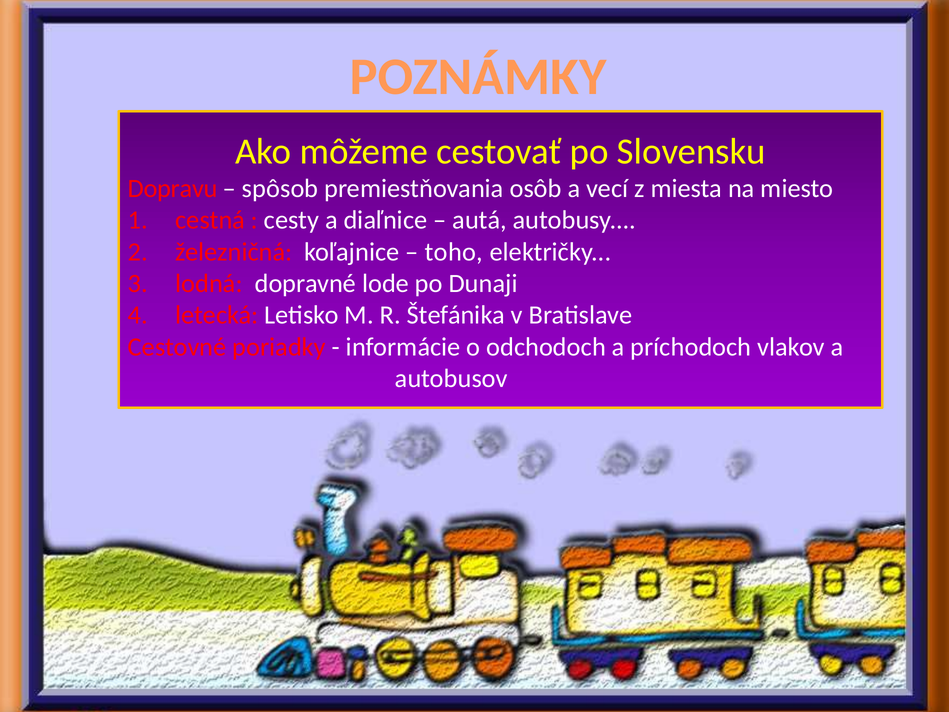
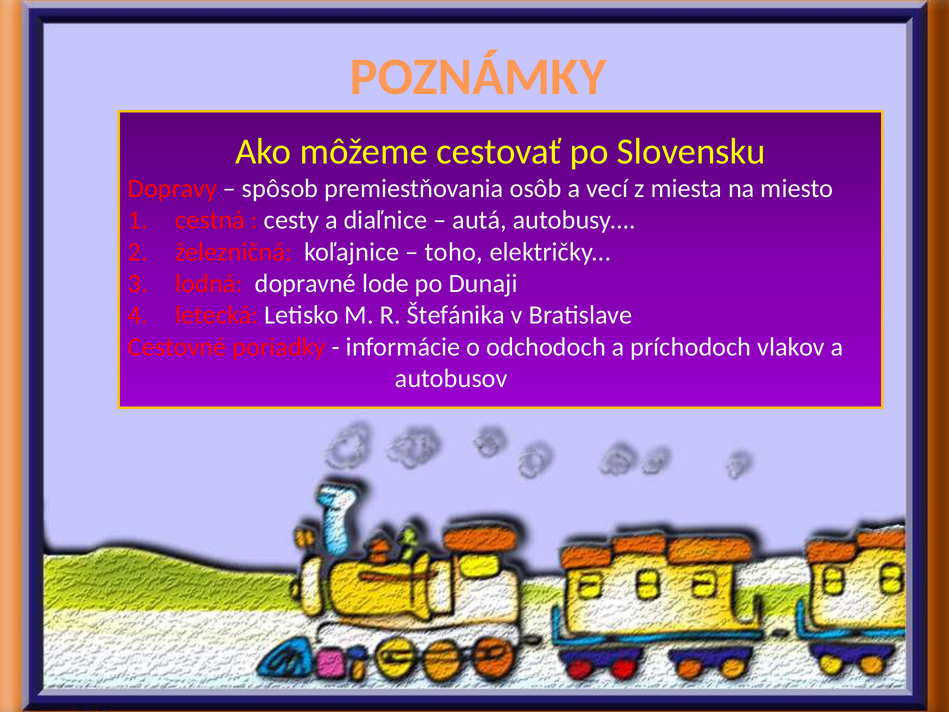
Dopravu: Dopravu -> Dopravy
